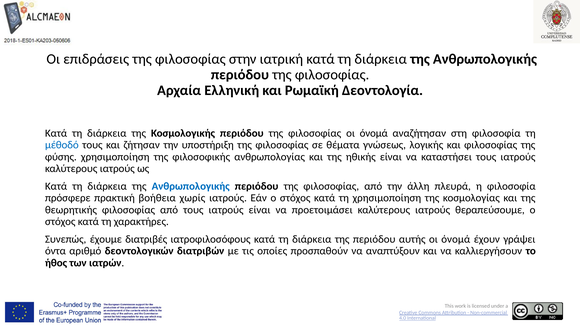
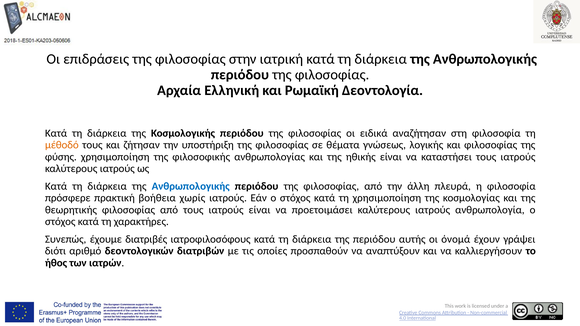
φιλοσοφίας οι όνομά: όνομά -> ειδικά
μέθοδό colour: blue -> orange
θεραπεύσουμε: θεραπεύσουμε -> ανθρωπολογία
όντα: όντα -> διότι
